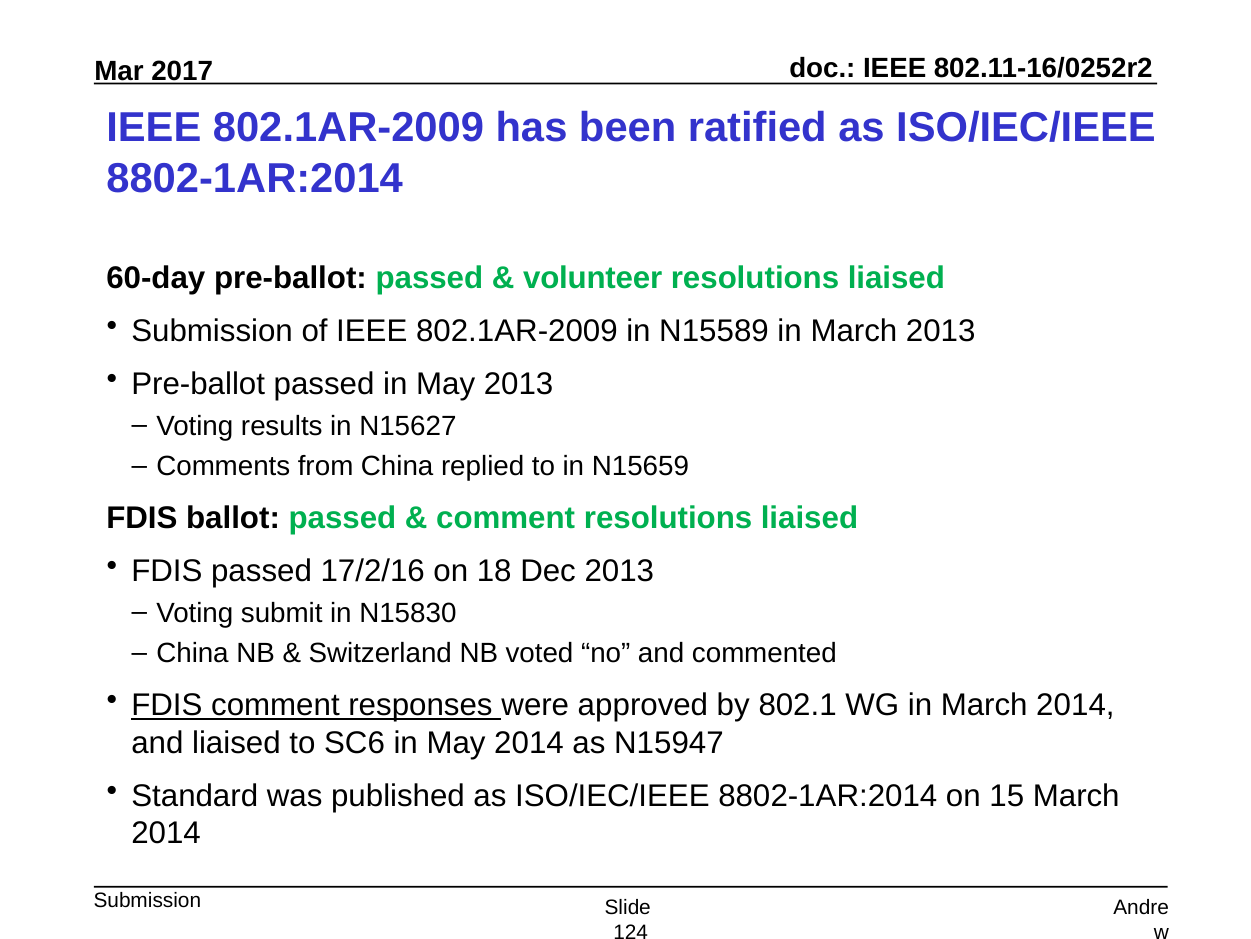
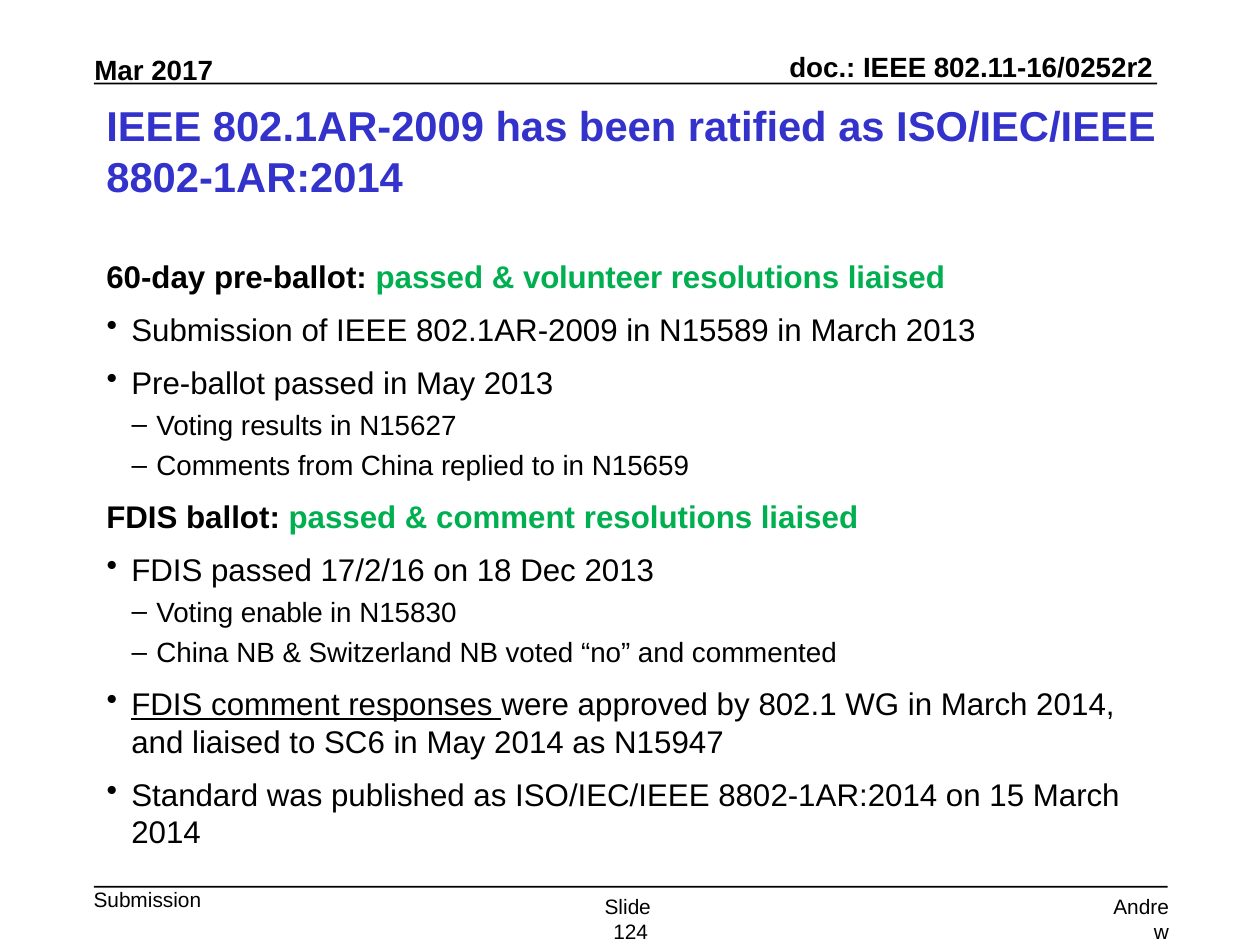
submit: submit -> enable
